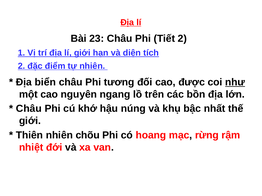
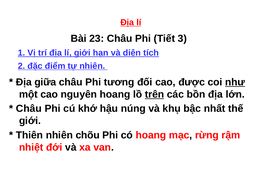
Tiết 2: 2 -> 3
biển: biển -> giữa
nguyên ngang: ngang -> hoang
trên underline: none -> present
